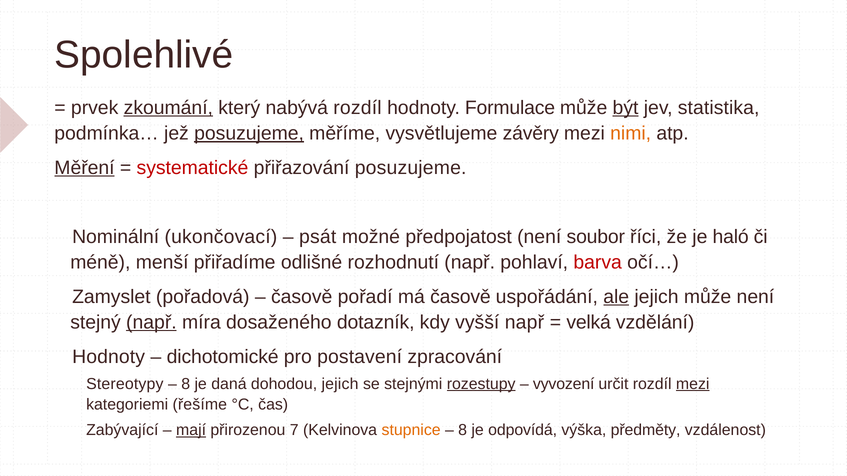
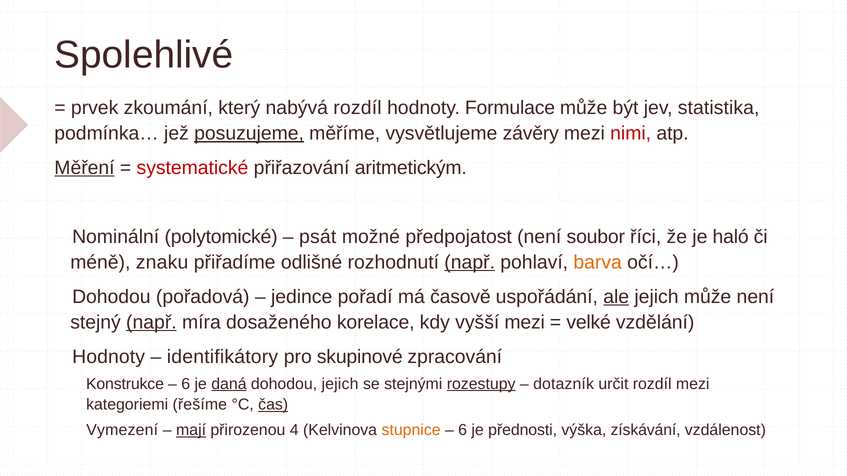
zkoumání underline: present -> none
být underline: present -> none
nimi colour: orange -> red
přiřazování posuzujeme: posuzujeme -> aritmetickým
ukončovací: ukončovací -> polytomické
menší: menší -> znaku
např at (470, 262) underline: none -> present
barva colour: red -> orange
Zamyslet at (111, 297): Zamyslet -> Dohodou
časově at (302, 297): časově -> jedince
dotazník: dotazník -> korelace
vyšší např: např -> mezi
velká: velká -> velké
dichotomické: dichotomické -> identifikátory
postavení: postavení -> skupinové
Stereotypy: Stereotypy -> Konstrukce
8 at (186, 384): 8 -> 6
daná underline: none -> present
vyvození: vyvození -> dotazník
mezi at (693, 384) underline: present -> none
čas underline: none -> present
Zabývající: Zabývající -> Vymezení
7: 7 -> 4
8 at (463, 430): 8 -> 6
odpovídá: odpovídá -> přednosti
předměty: předměty -> získávání
